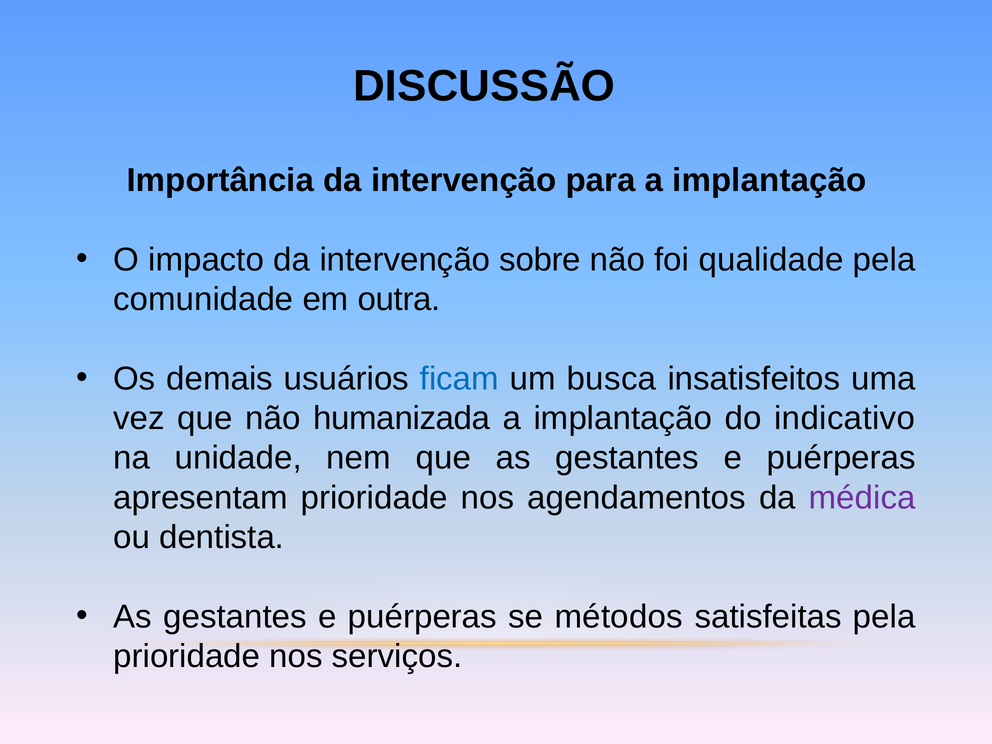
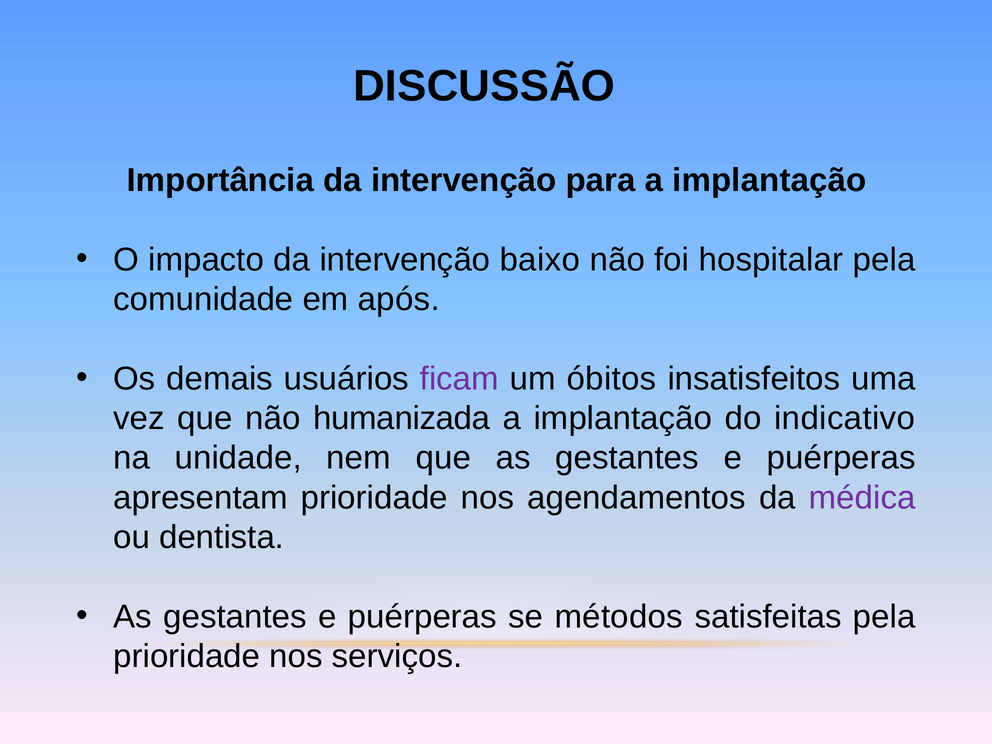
sobre: sobre -> baixo
qualidade: qualidade -> hospitalar
outra: outra -> após
ficam colour: blue -> purple
busca: busca -> óbitos
